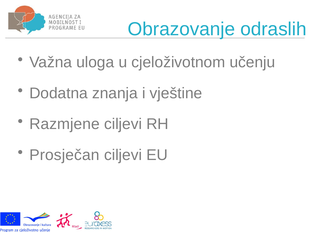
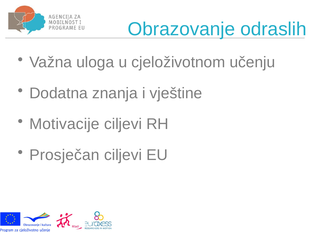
Razmjene: Razmjene -> Motivacije
